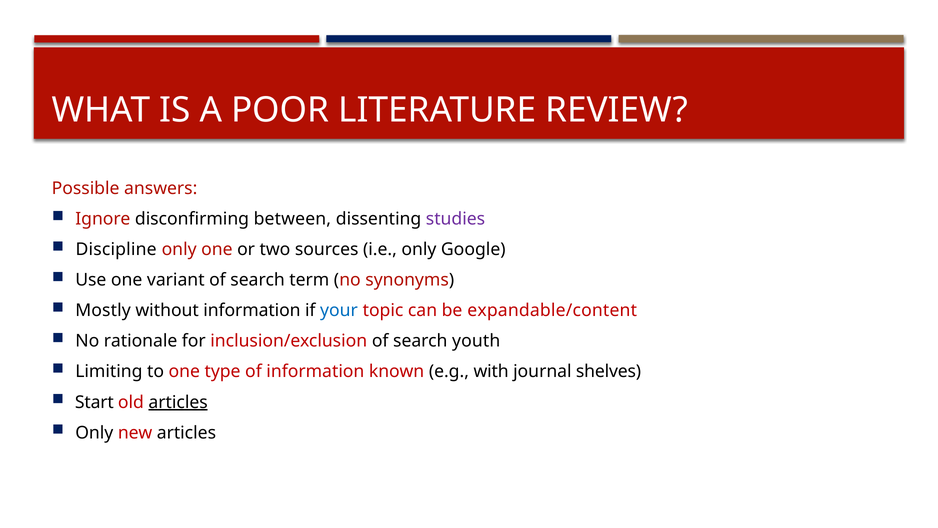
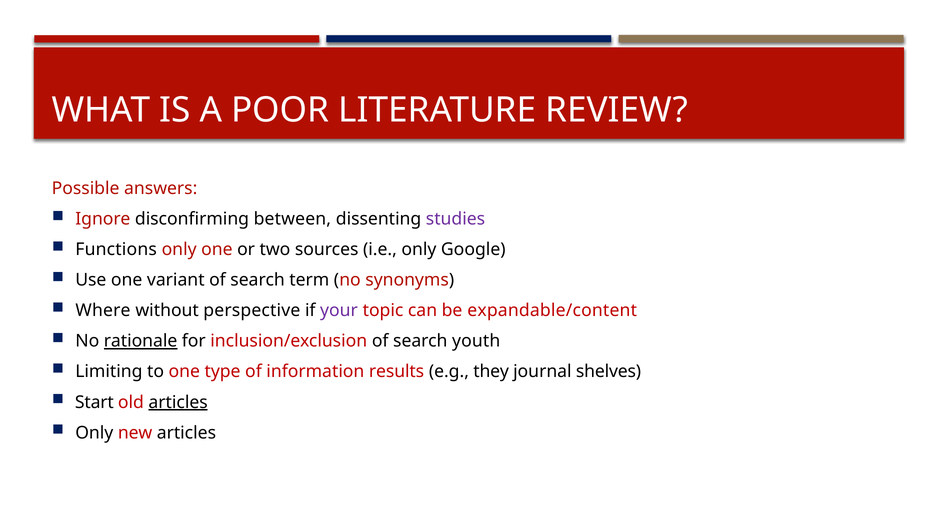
Discipline: Discipline -> Functions
Mostly: Mostly -> Where
without information: information -> perspective
your colour: blue -> purple
rationale underline: none -> present
known: known -> results
with: with -> they
